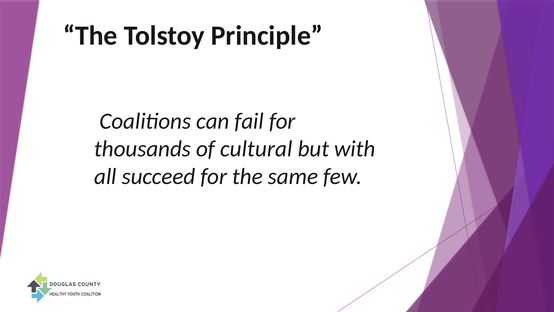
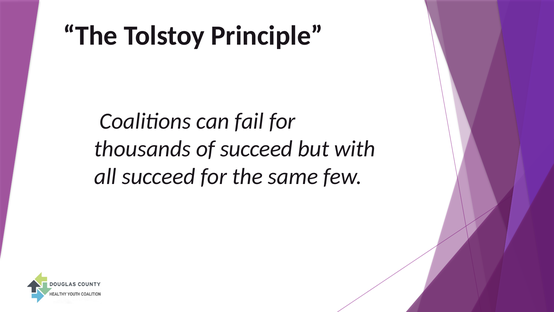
of cultural: cultural -> succeed
